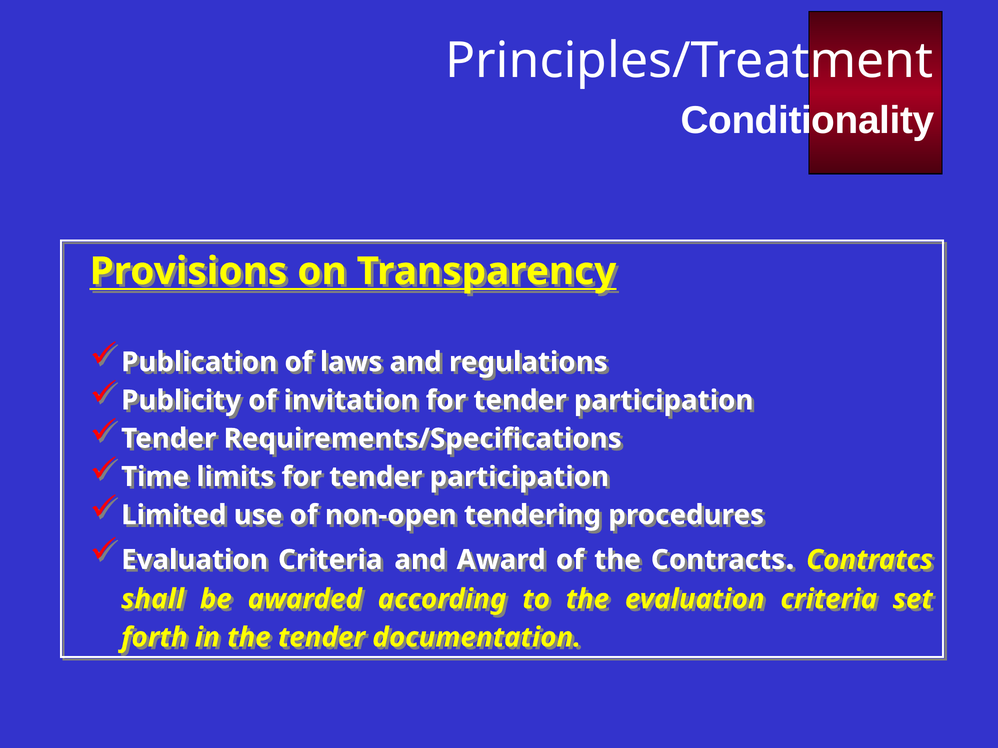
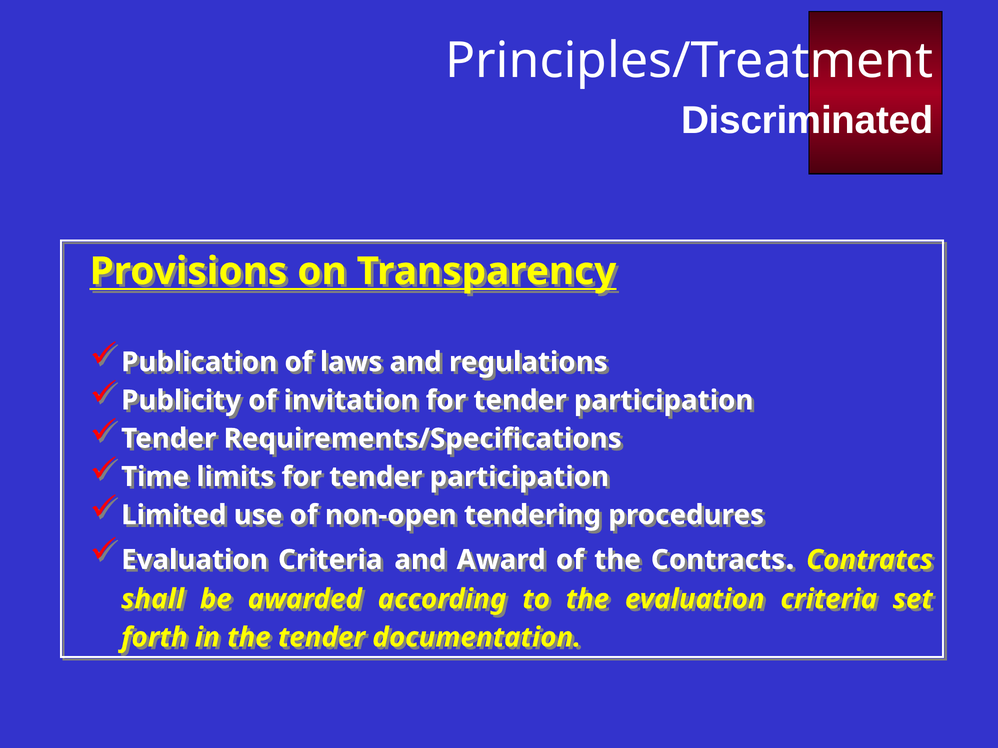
Conditionality: Conditionality -> Discriminated
